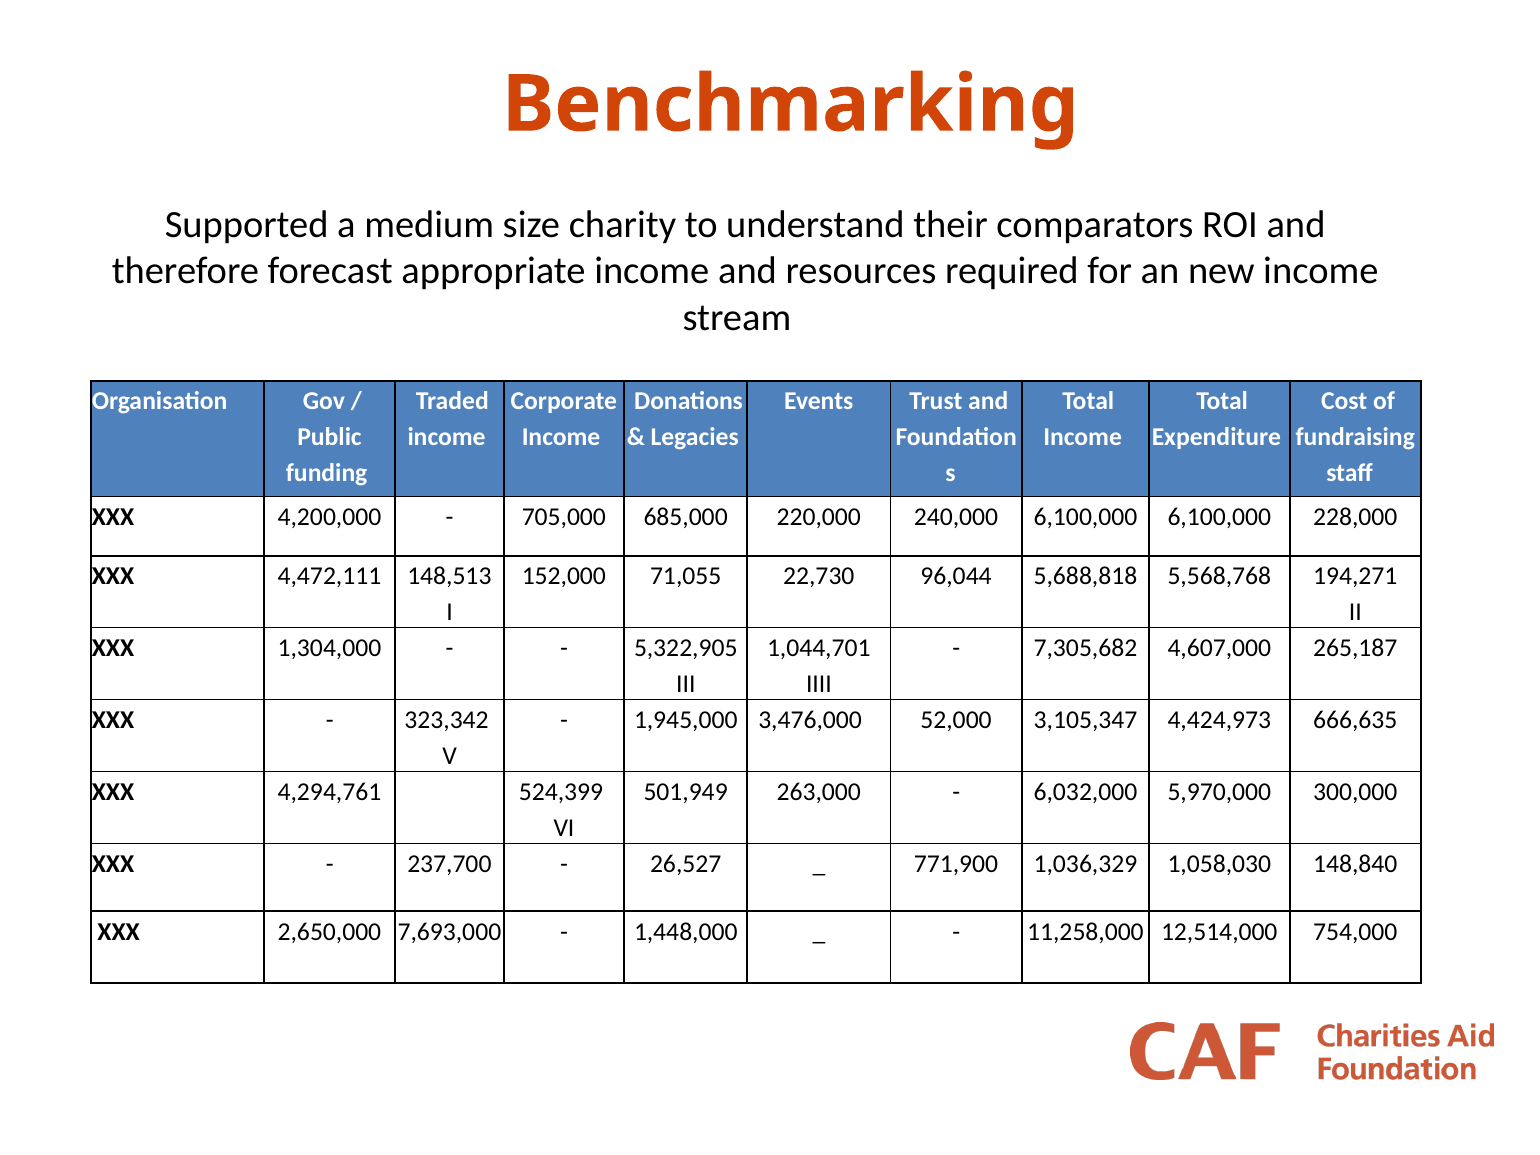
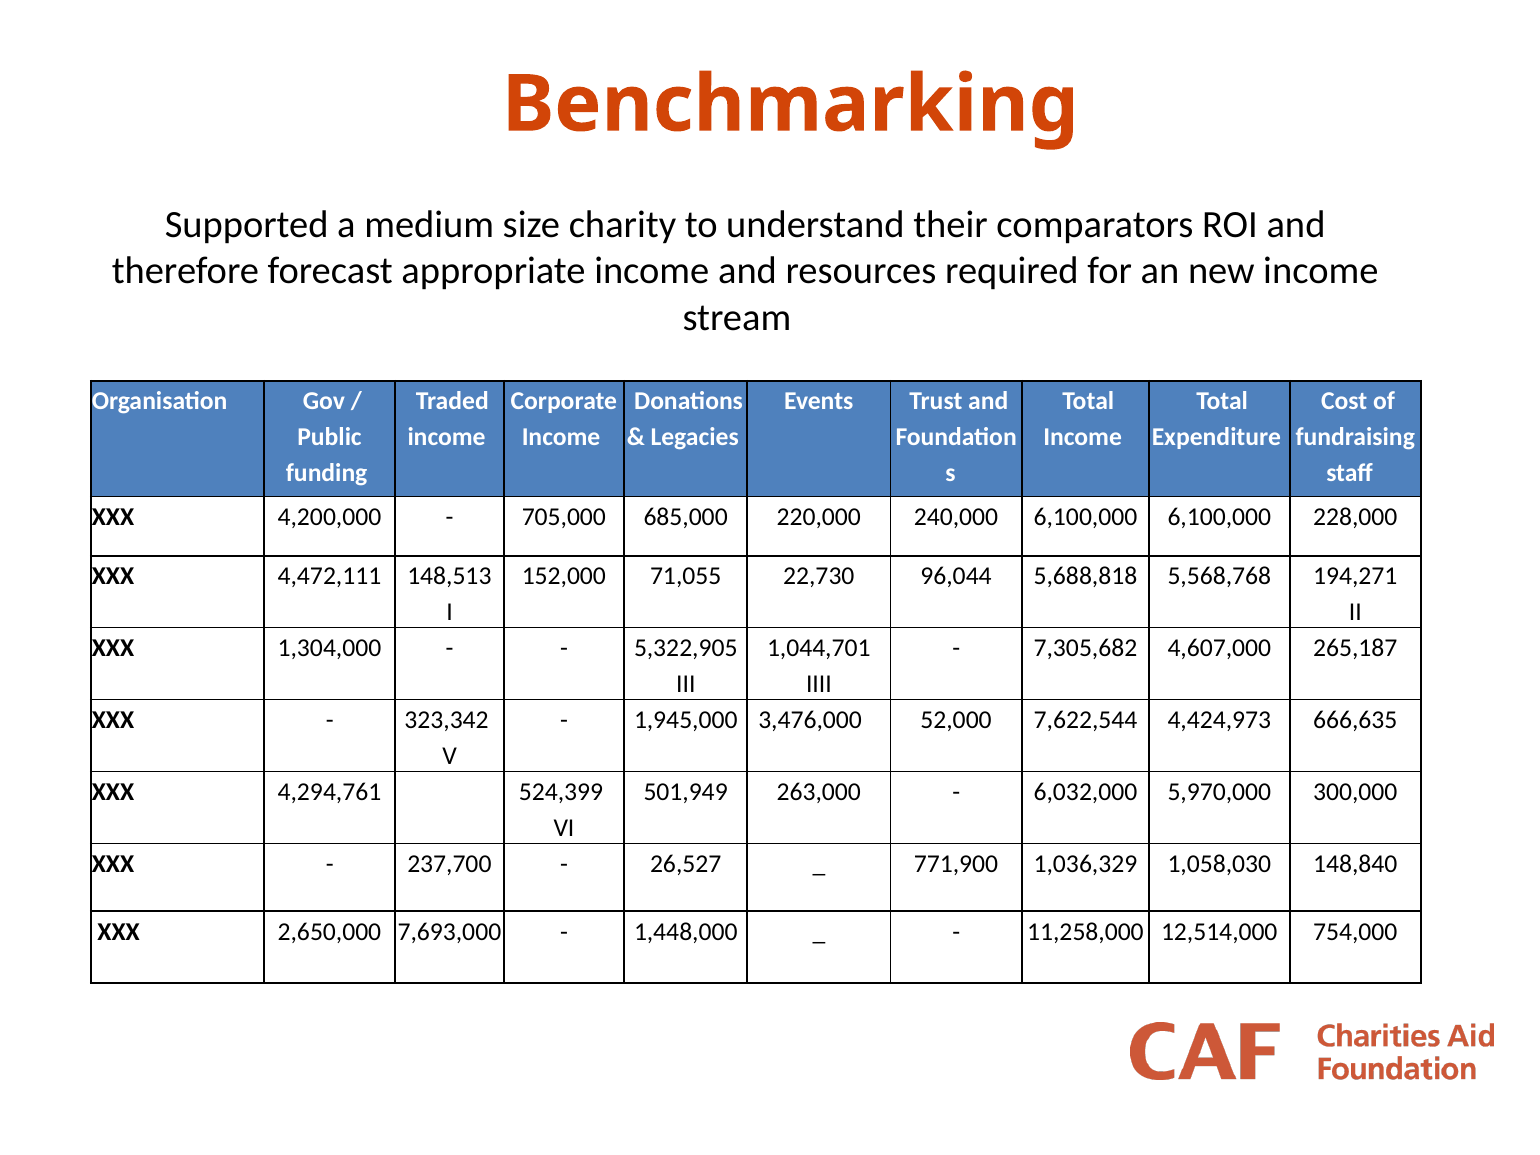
3,105,347: 3,105,347 -> 7,622,544
